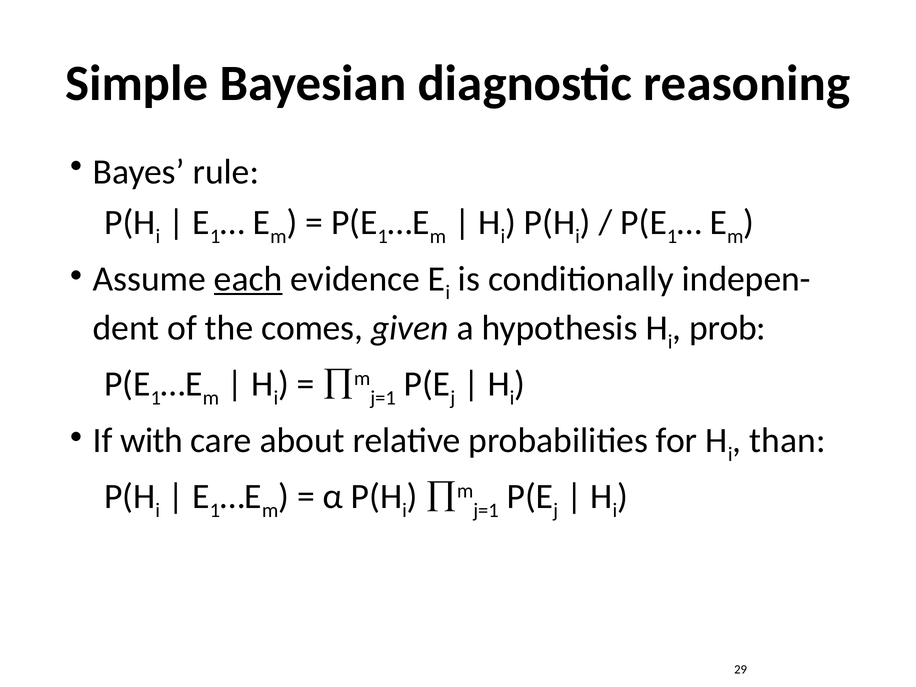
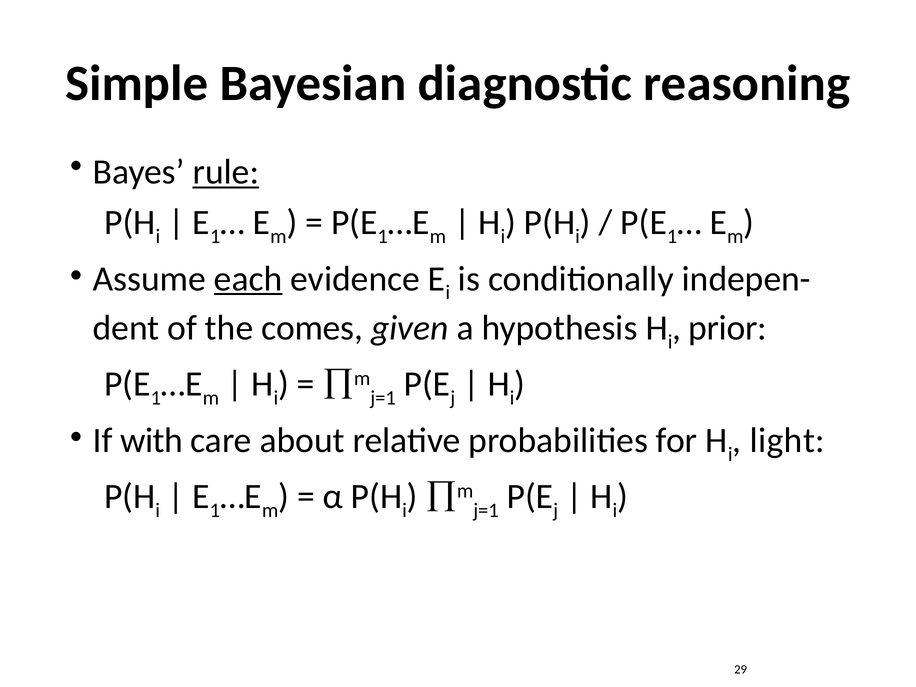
rule underline: none -> present
prob: prob -> prior
than: than -> light
